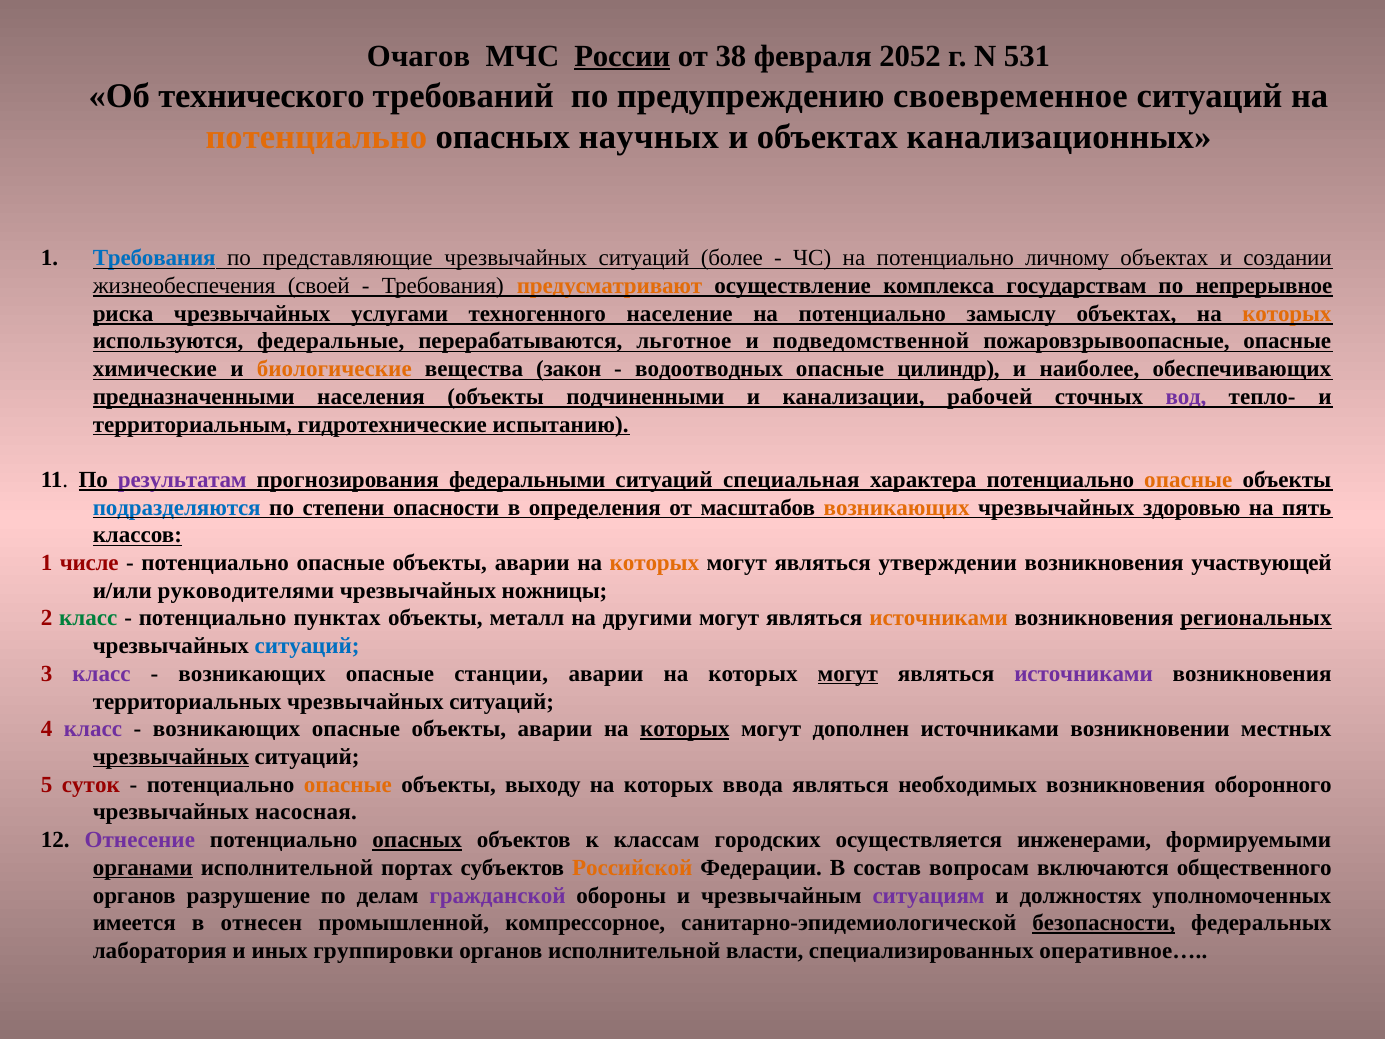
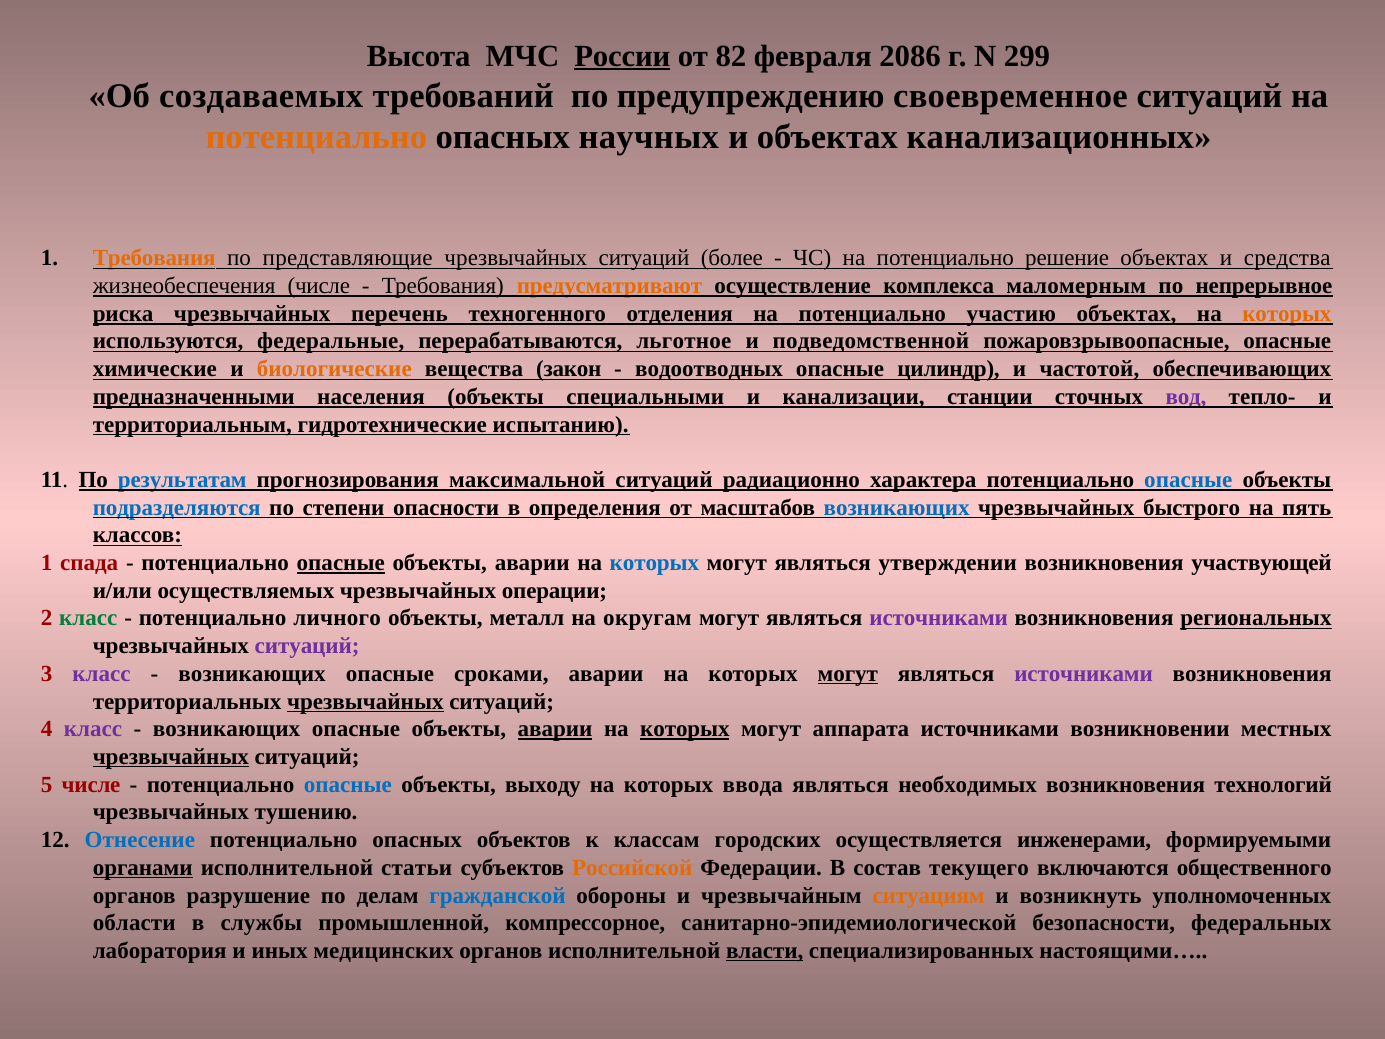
Очагов: Очагов -> Высота
38: 38 -> 82
2052: 2052 -> 2086
531: 531 -> 299
технического: технического -> создаваемых
Требования at (154, 258) colour: blue -> orange
личному: личному -> решение
создании: создании -> средства
жизнеобеспечения своей: своей -> числе
государствам: государствам -> маломерным
услугами: услугами -> перечень
население: население -> отделения
замыслу: замыслу -> участию
наиболее: наиболее -> частотой
подчиненными: подчиненными -> специальными
рабочей: рабочей -> станции
результатам colour: purple -> blue
федеральными: федеральными -> максимальной
специальная: специальная -> радиационно
опасные at (1188, 480) colour: orange -> blue
возникающих at (897, 507) colour: orange -> blue
здоровью: здоровью -> быстрого
числе: числе -> спада
опасные at (341, 563) underline: none -> present
которых at (654, 563) colour: orange -> blue
руководителями: руководителями -> осуществляемых
ножницы: ножницы -> операции
пунктах: пунктах -> личного
другими: другими -> округам
источниками at (939, 618) colour: orange -> purple
ситуаций at (307, 646) colour: blue -> purple
станции: станции -> сроками
чрезвычайных at (365, 701) underline: none -> present
аварии at (555, 729) underline: none -> present
дополнен: дополнен -> аппарата
5 суток: суток -> числе
опасные at (348, 784) colour: orange -> blue
оборонного: оборонного -> технологий
насосная: насосная -> тушению
Отнесение colour: purple -> blue
опасных at (417, 840) underline: present -> none
портах: портах -> статьи
вопросам: вопросам -> текущего
гражданской colour: purple -> blue
ситуациям colour: purple -> orange
должностях: должностях -> возникнуть
имеется: имеется -> области
отнесен: отнесен -> службы
безопасности underline: present -> none
группировки: группировки -> медицинских
власти underline: none -> present
оперативное…: оперативное… -> настоящими…
